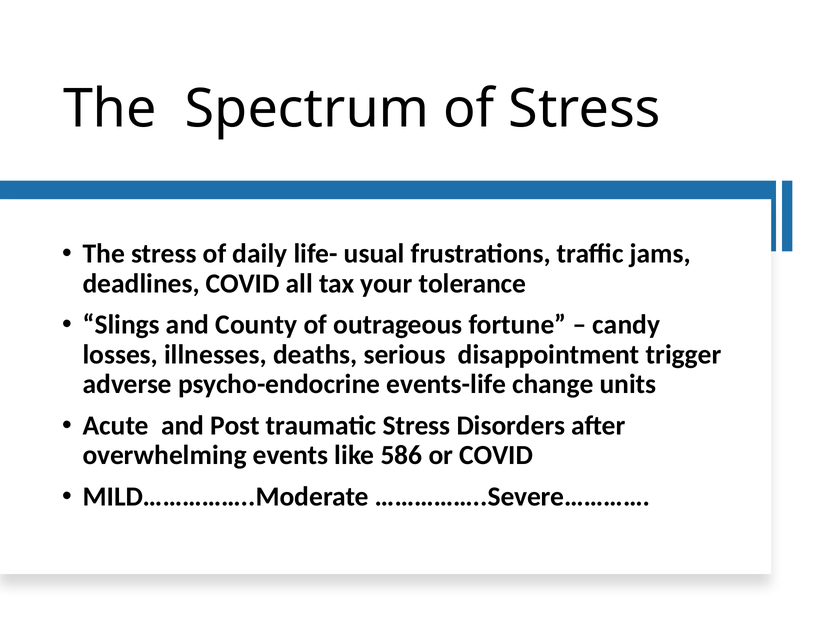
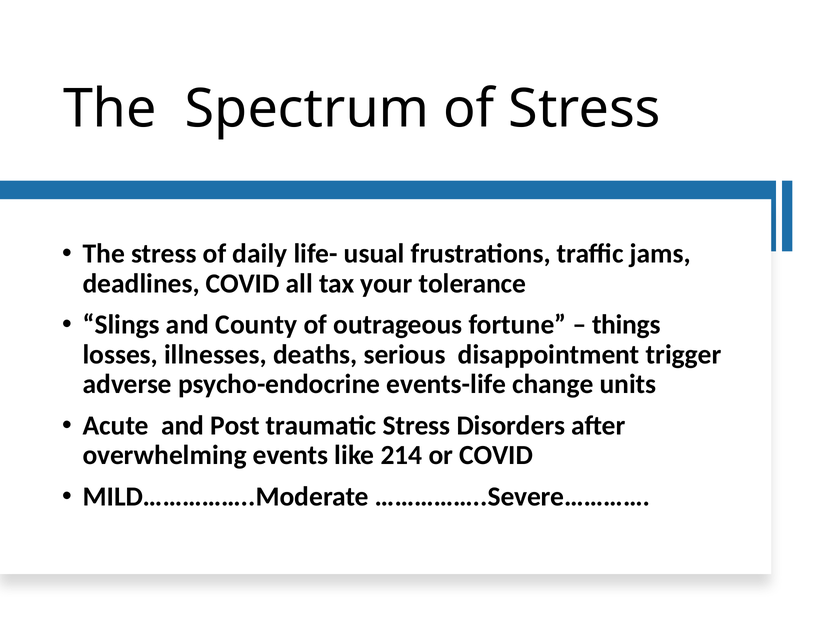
candy: candy -> things
586: 586 -> 214
